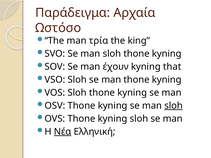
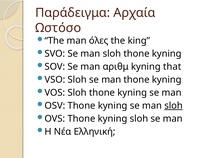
τρία: τρία -> όλες
έχουν: έχουν -> αριθμ
Νέα underline: present -> none
